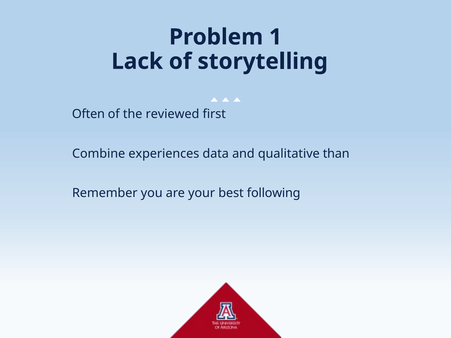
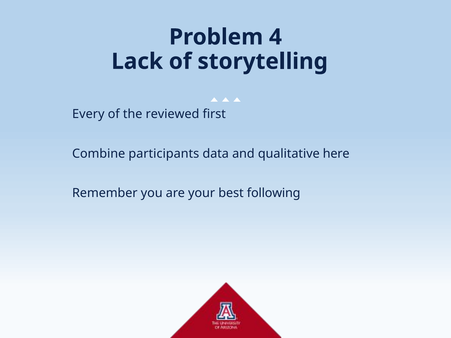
1: 1 -> 4
Often: Often -> Every
experiences: experiences -> participants
than: than -> here
